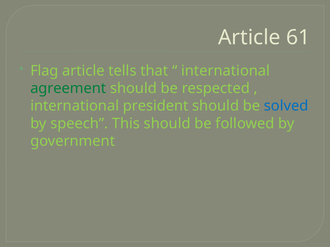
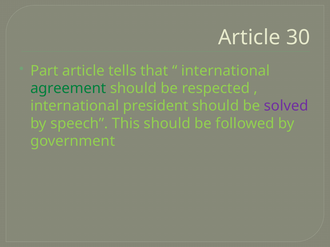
61: 61 -> 30
Flag: Flag -> Part
solved colour: blue -> purple
